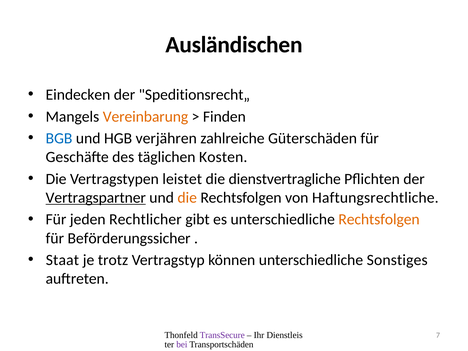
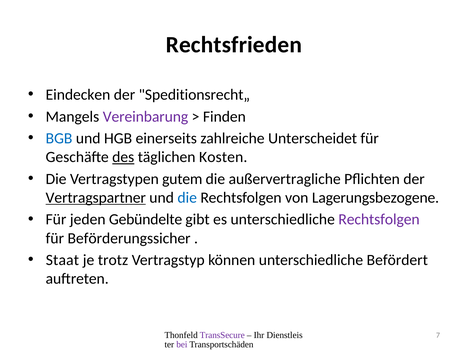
Ausländischen: Ausländischen -> Rechtsfrieden
Vereinbarung colour: orange -> purple
verjähren: verjähren -> einerseits
Güterschäden: Güterschäden -> Unterscheidet
des underline: none -> present
leistet: leistet -> gutem
dienstvertragliche: dienstvertragliche -> außervertragliche
die at (187, 198) colour: orange -> blue
Haftungsrechtliche: Haftungsrechtliche -> Lagerungsbezogene
Rechtlicher: Rechtlicher -> Gebündelte
Rechtsfolgen at (379, 219) colour: orange -> purple
Sonstiges: Sonstiges -> Befördert
